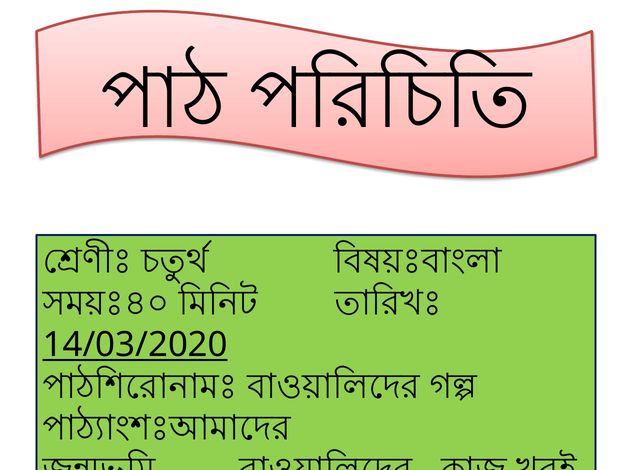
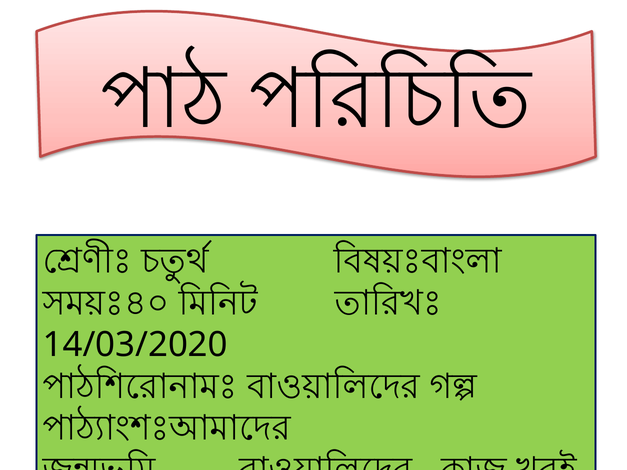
14/03/2020 underline: present -> none
